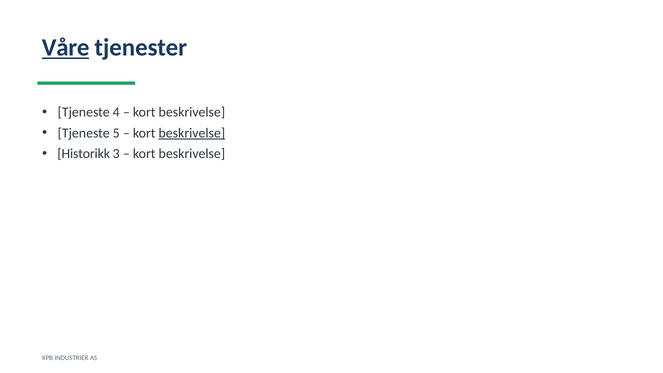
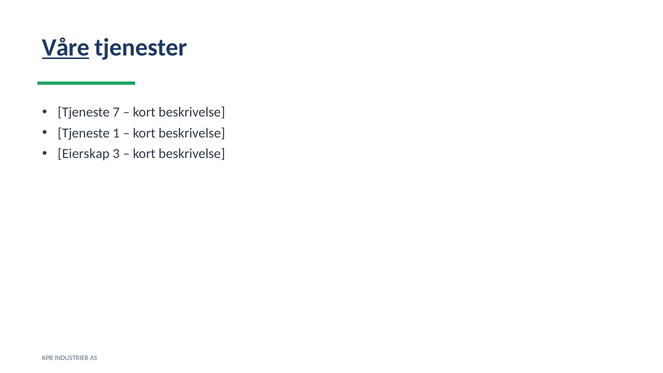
4: 4 -> 7
5: 5 -> 1
beskrivelse at (192, 133) underline: present -> none
Historikk: Historikk -> Eierskap
